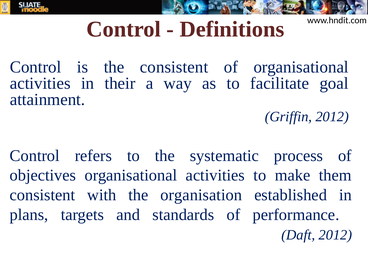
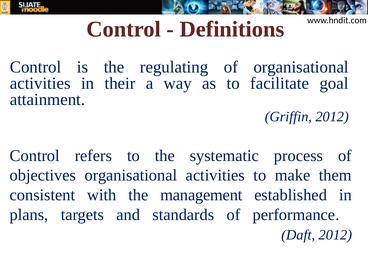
the consistent: consistent -> regulating
organisation: organisation -> management
